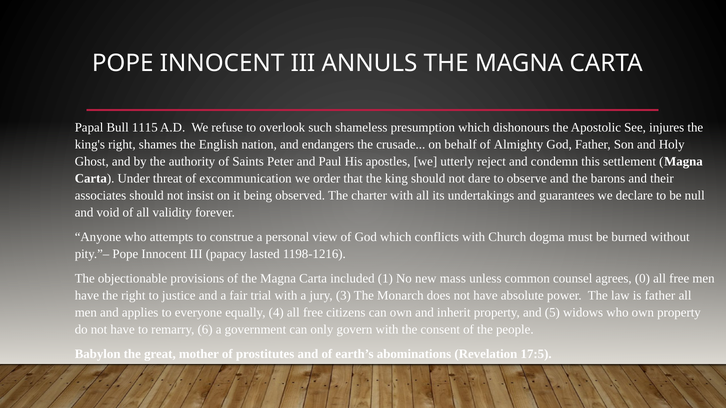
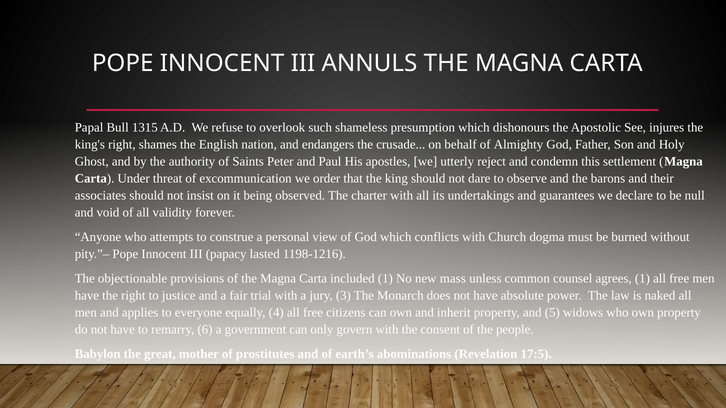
1115: 1115 -> 1315
agrees 0: 0 -> 1
is father: father -> naked
